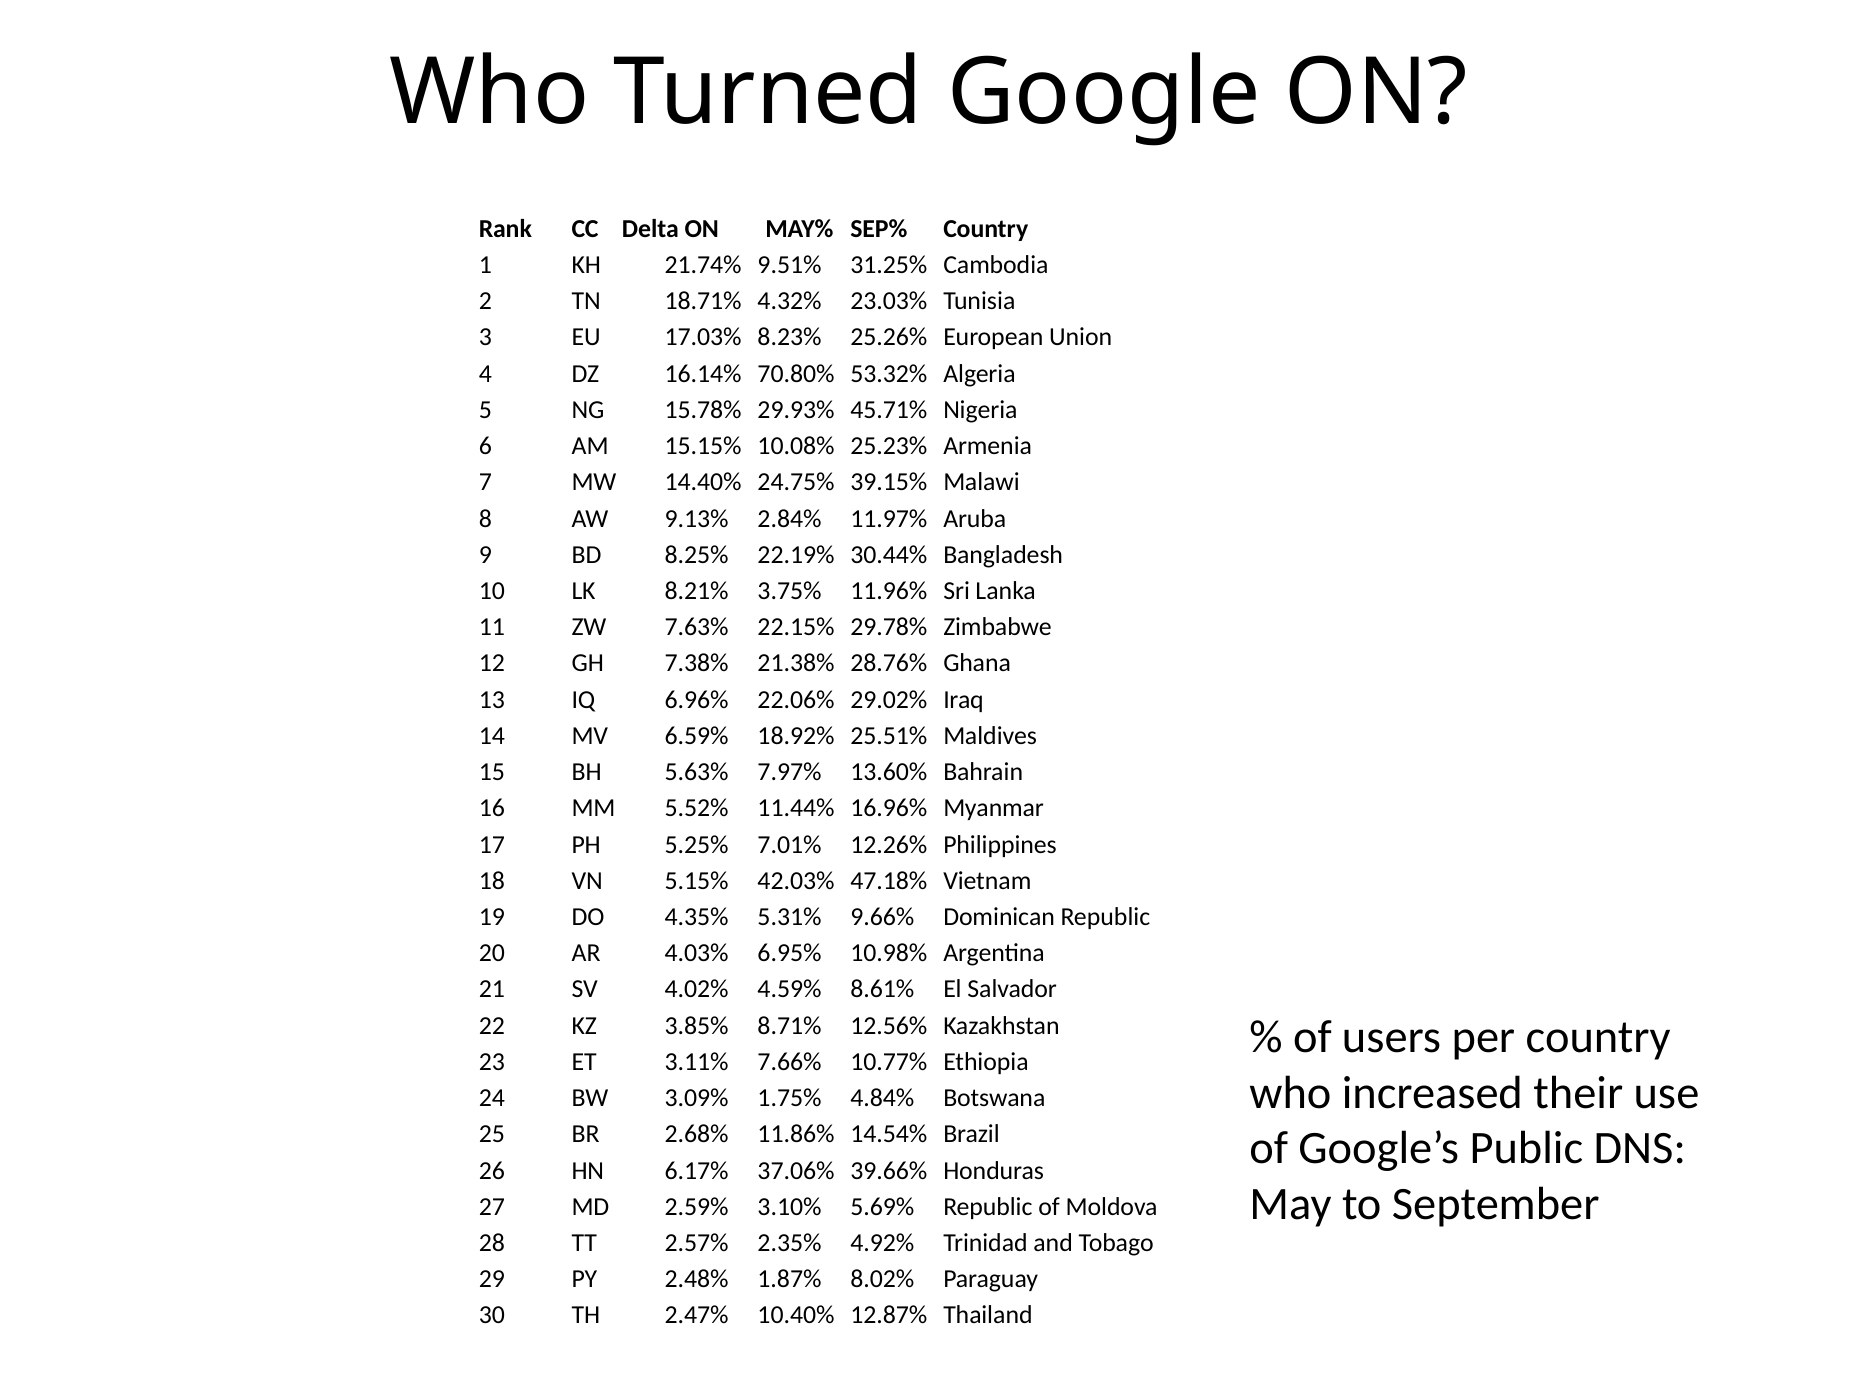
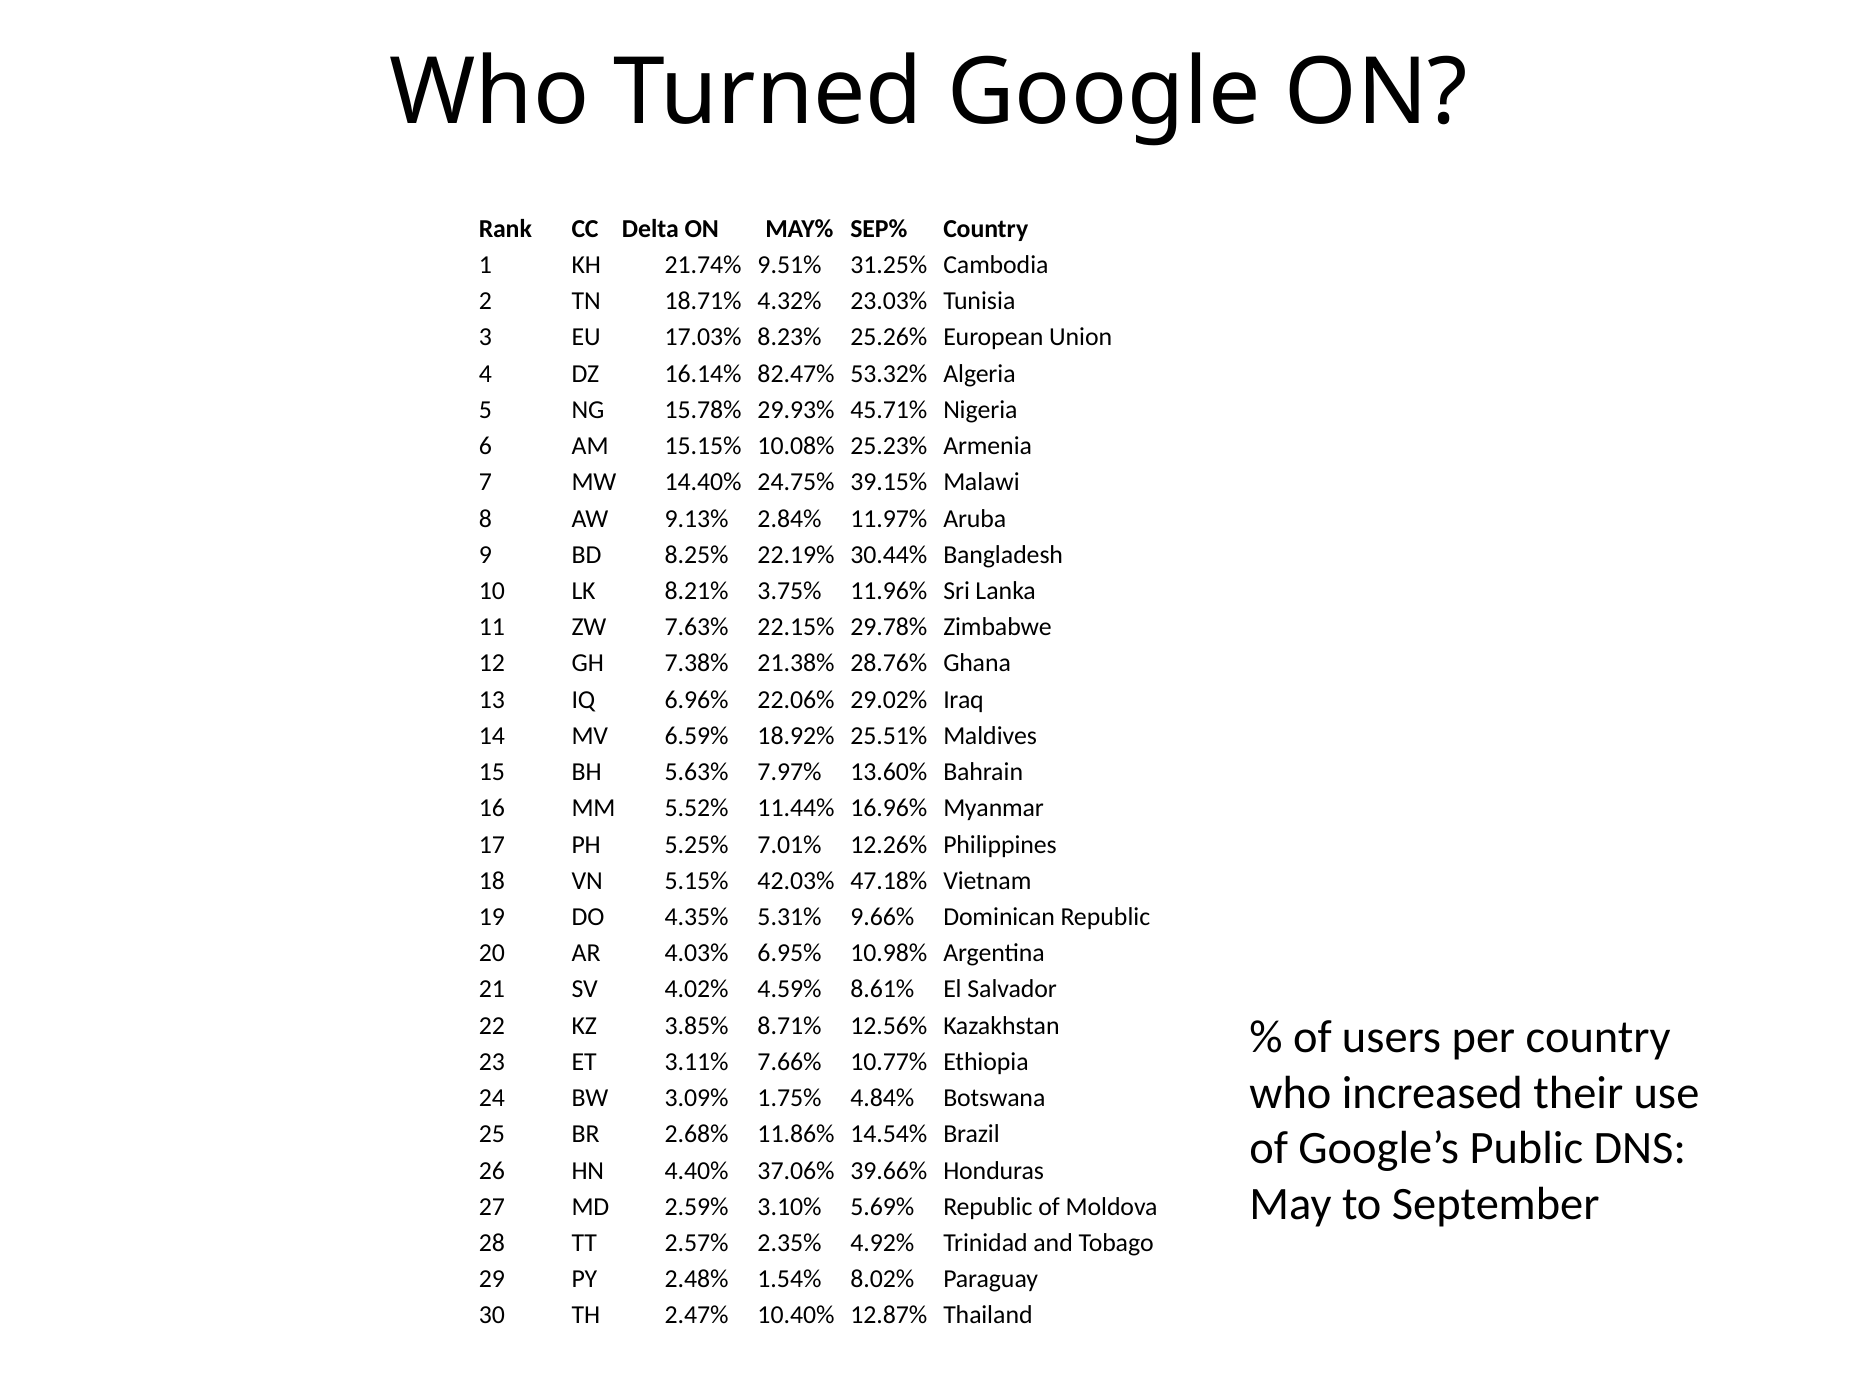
70.80%: 70.80% -> 82.47%
6.17%: 6.17% -> 4.40%
1.87%: 1.87% -> 1.54%
